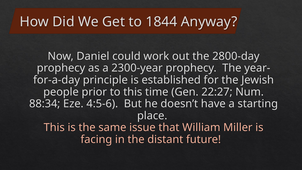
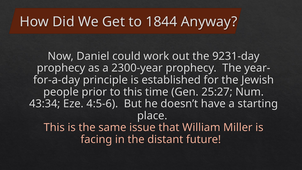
2800-day: 2800-day -> 9231-day
22:27: 22:27 -> 25:27
88:34: 88:34 -> 43:34
